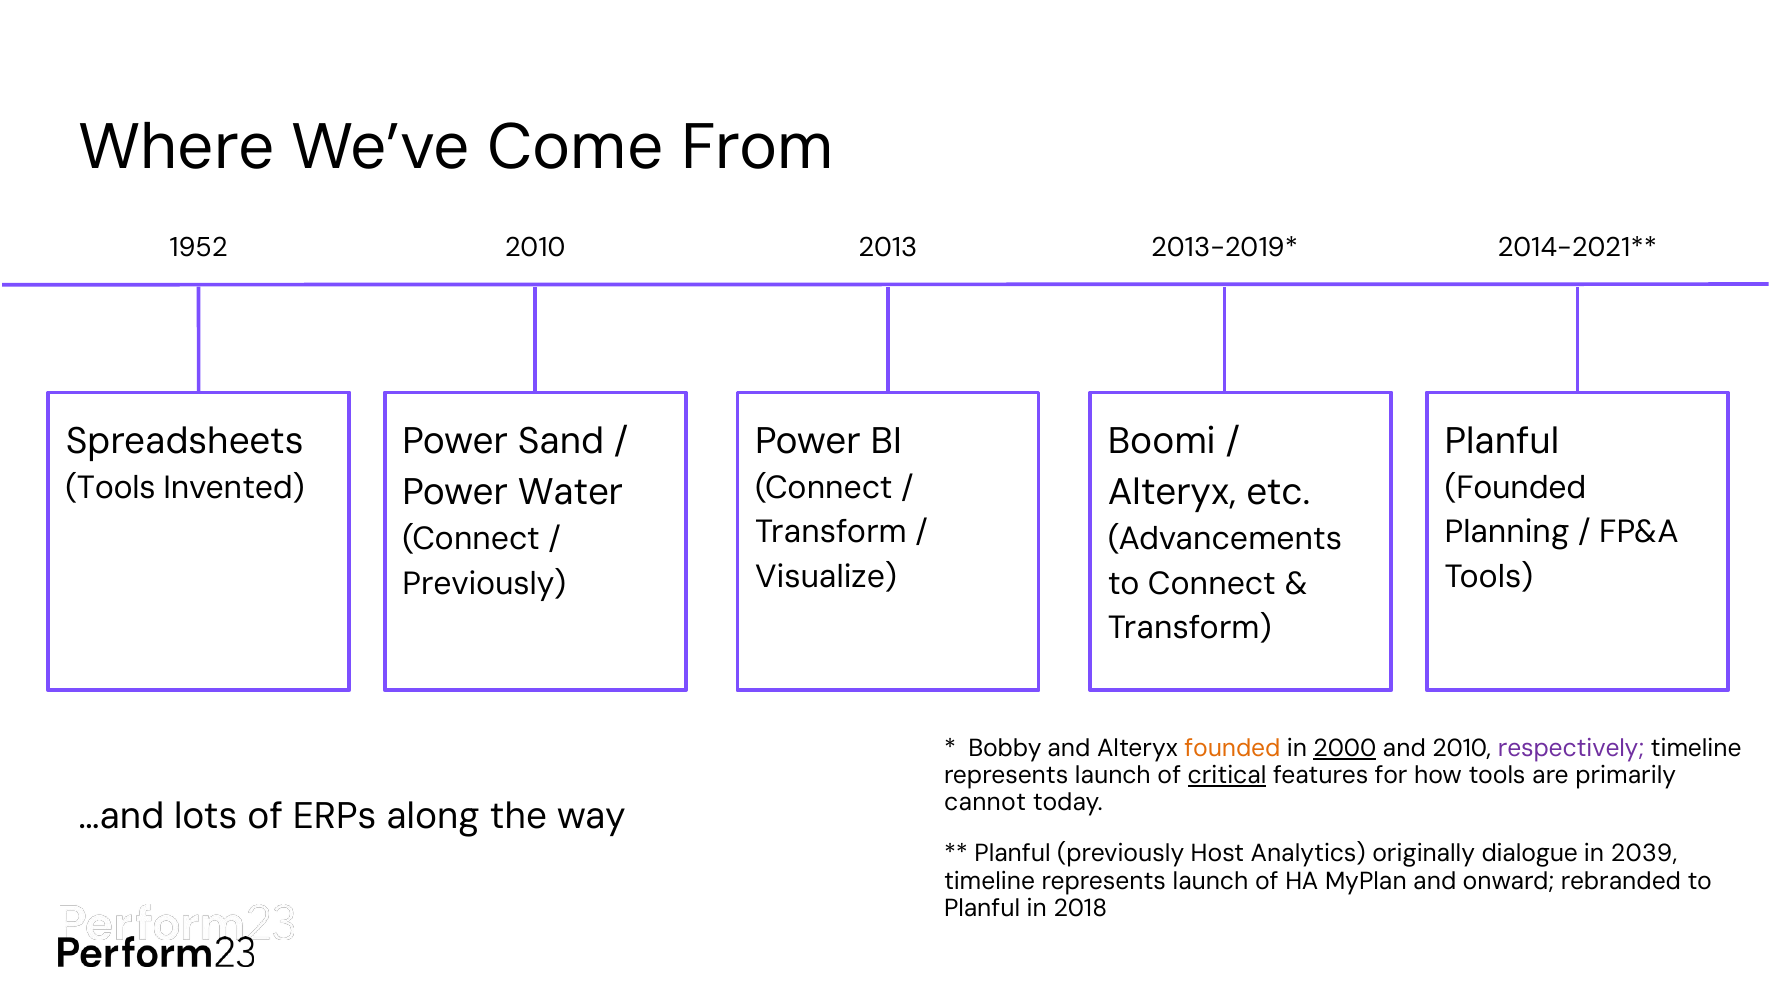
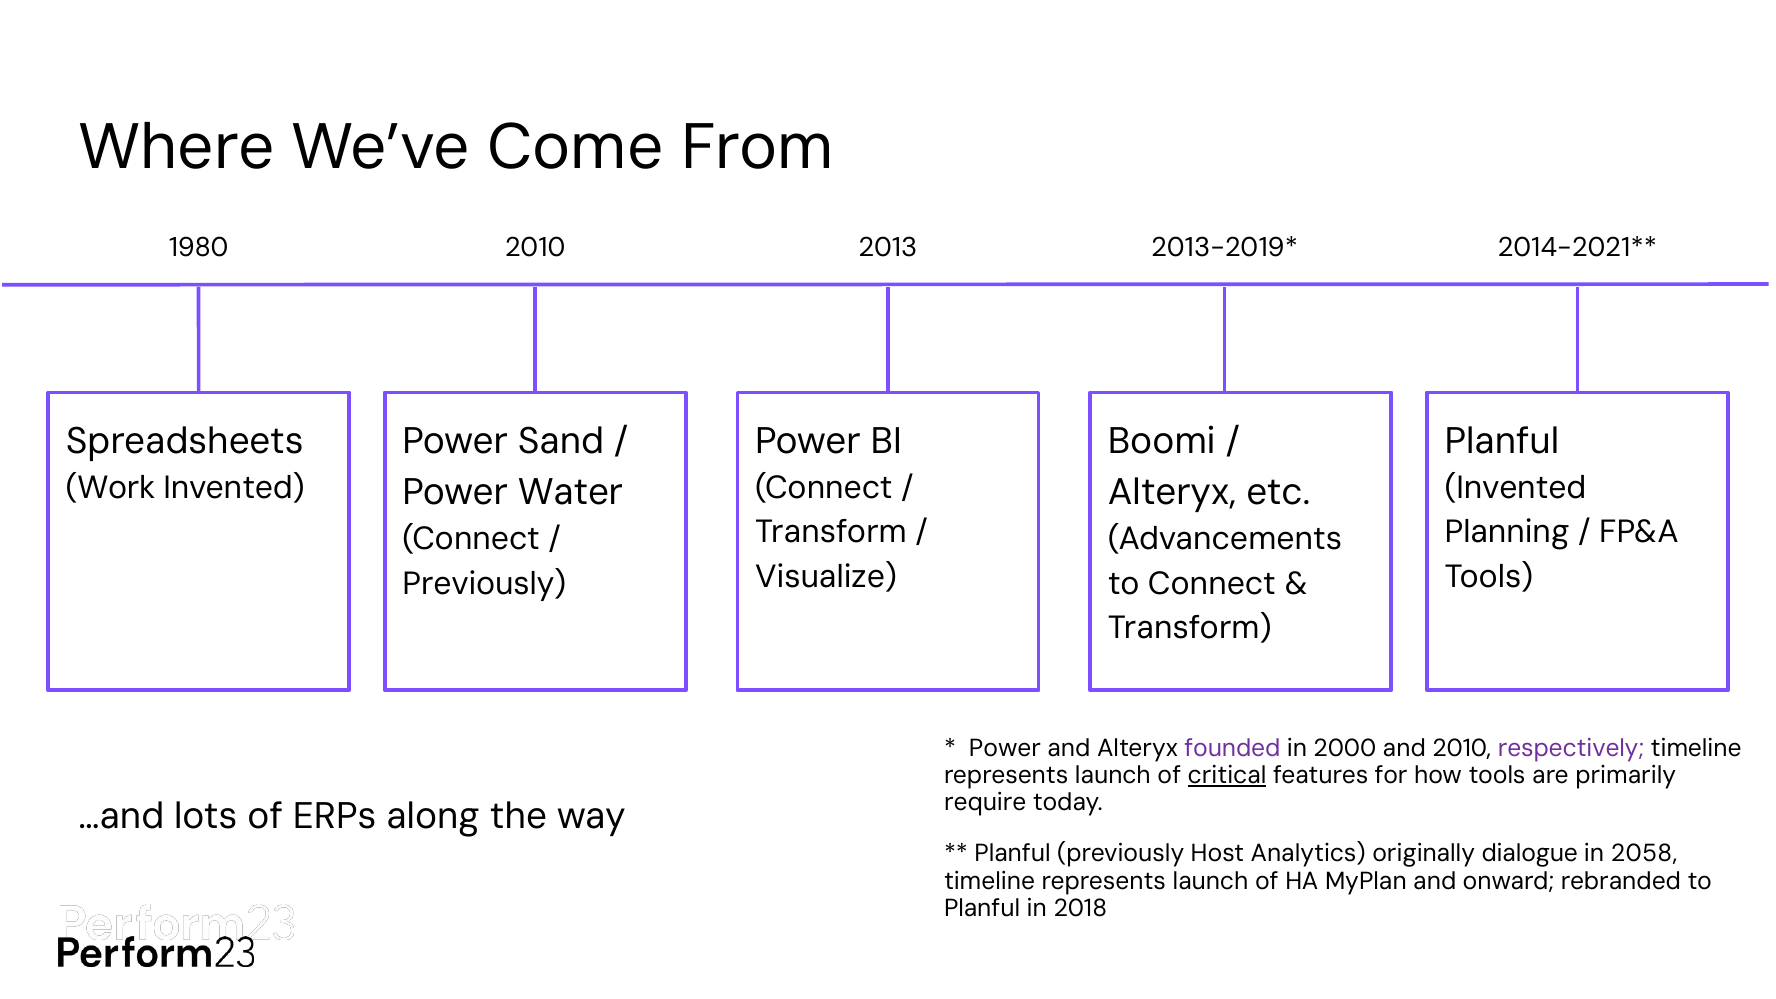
1952: 1952 -> 1980
Tools at (111, 488): Tools -> Work
Founded at (1515, 488): Founded -> Invented
Bobby at (1005, 748): Bobby -> Power
founded at (1232, 748) colour: orange -> purple
2000 underline: present -> none
cannot: cannot -> require
2039: 2039 -> 2058
